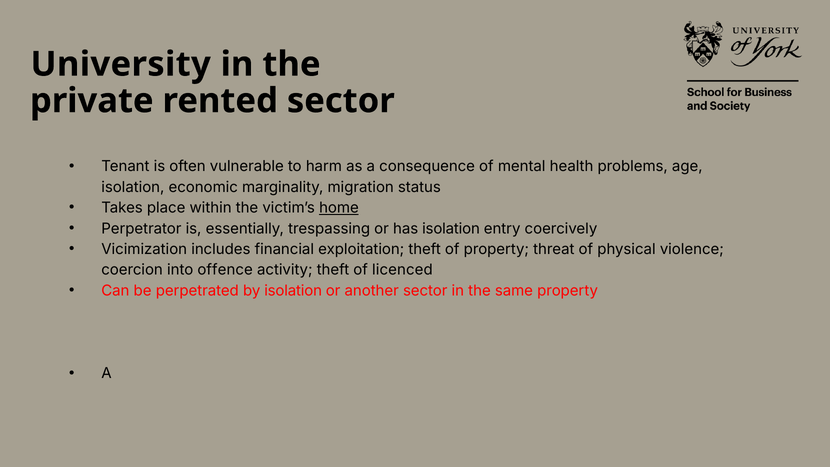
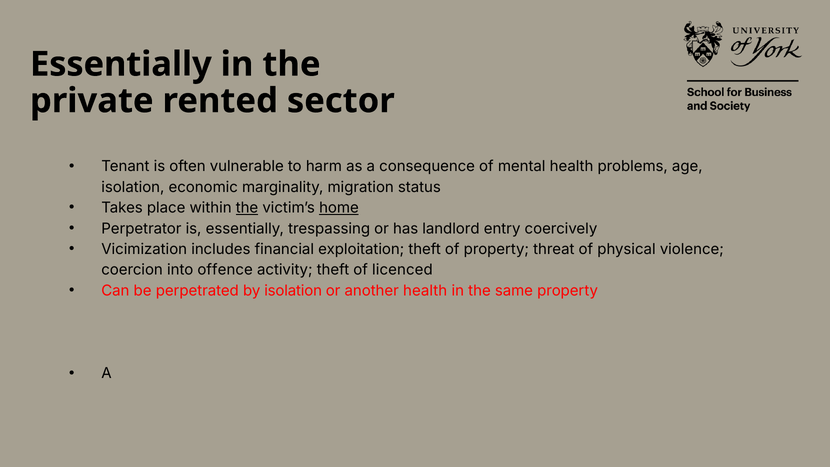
University at (121, 64): University -> Essentially
the at (247, 208) underline: none -> present
has isolation: isolation -> landlord
another sector: sector -> health
